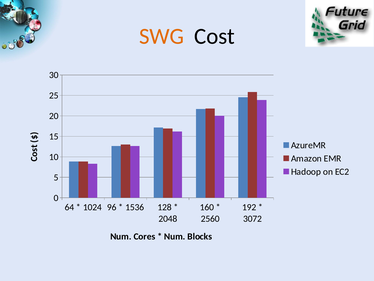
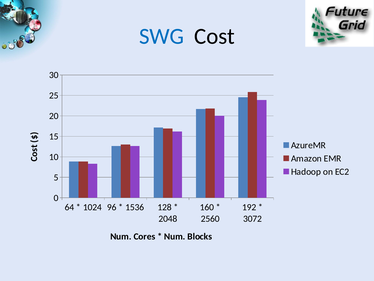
SWG colour: orange -> blue
